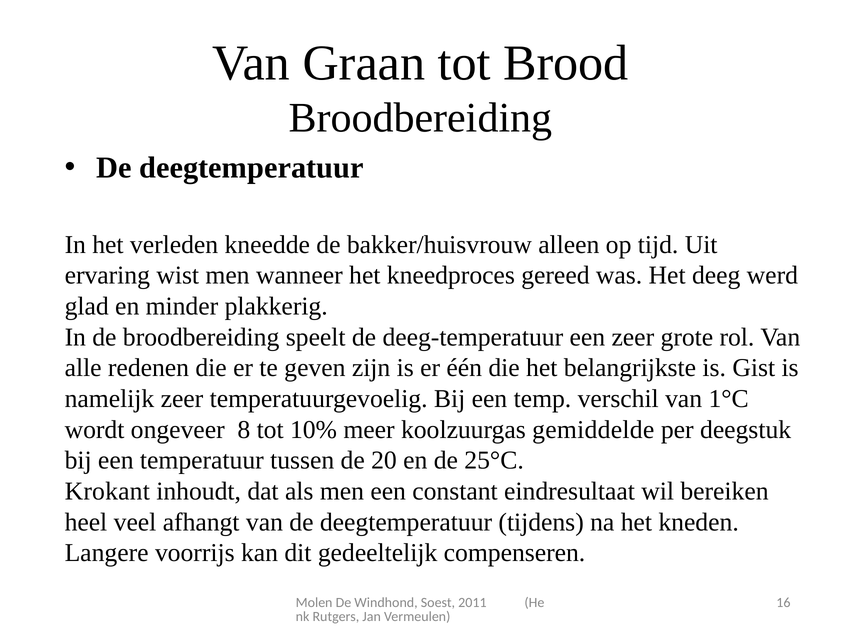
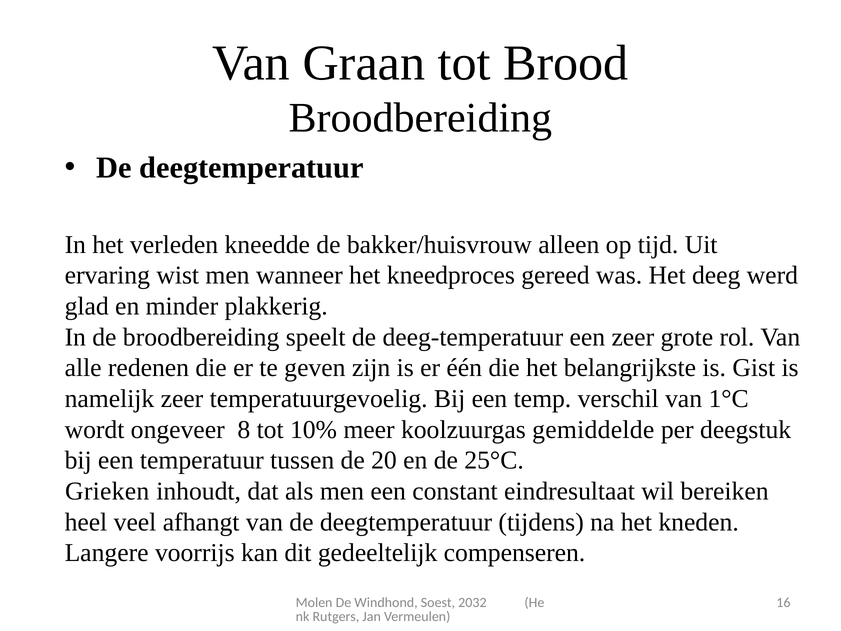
Krokant: Krokant -> Grieken
2011: 2011 -> 2032
